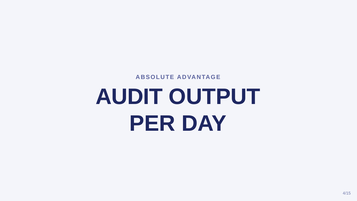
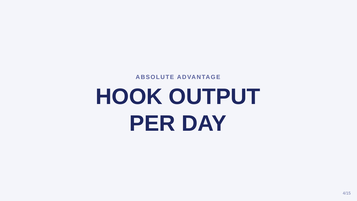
AUDIT: AUDIT -> HOOK
